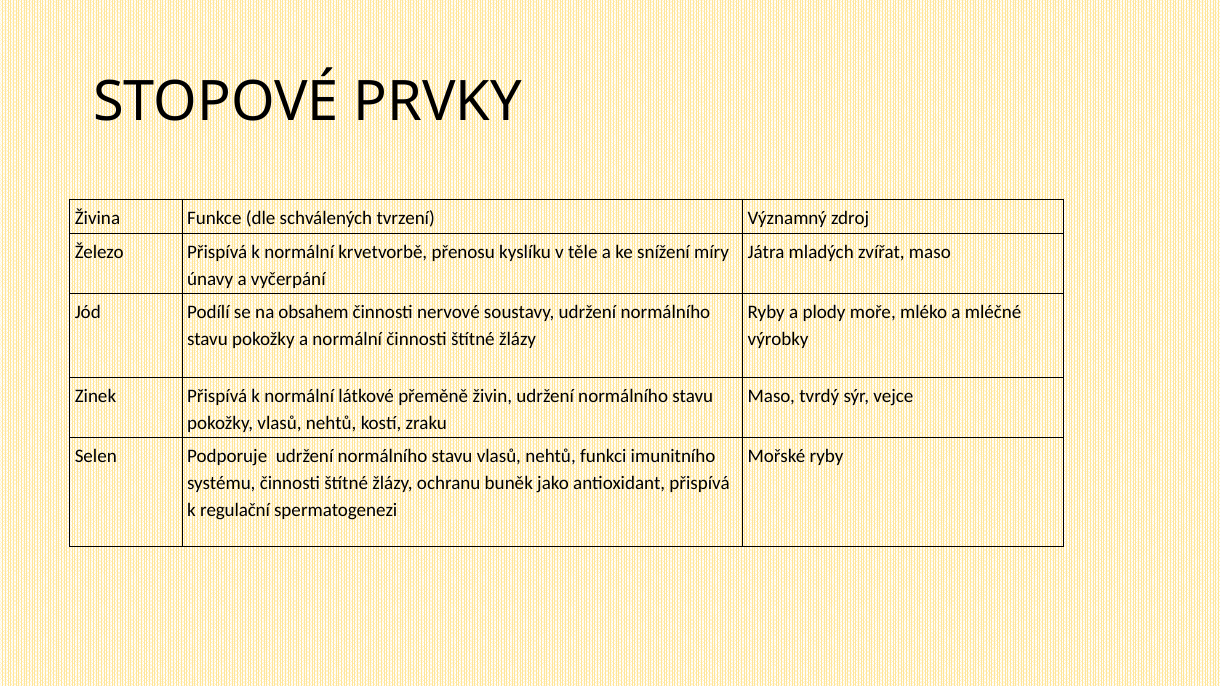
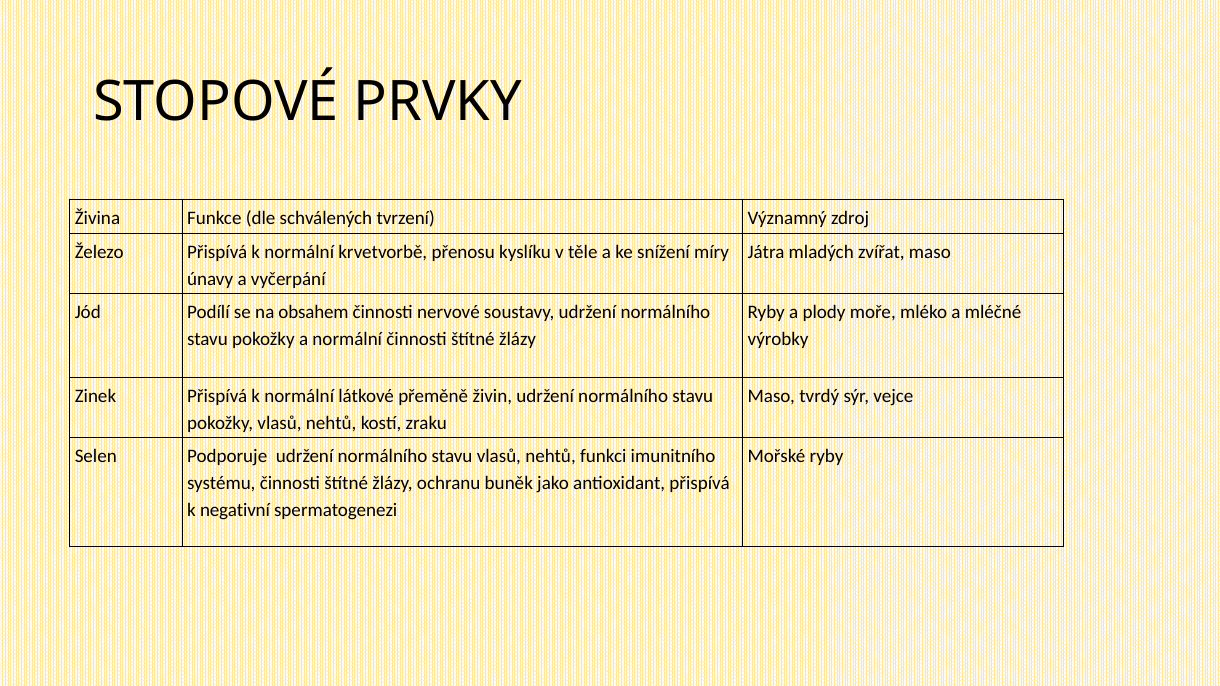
regulační: regulační -> negativní
